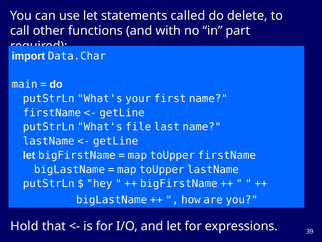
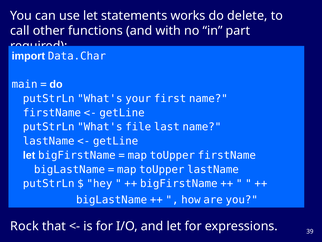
called: called -> works
Hold: Hold -> Rock
